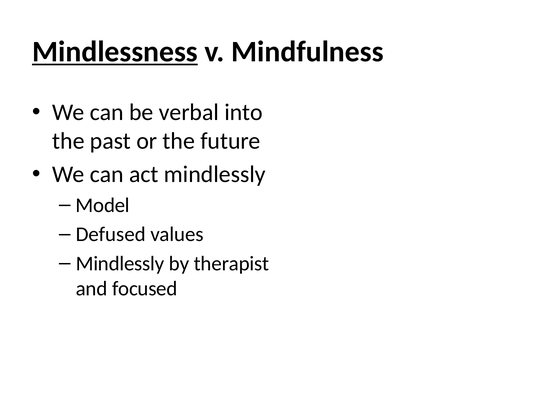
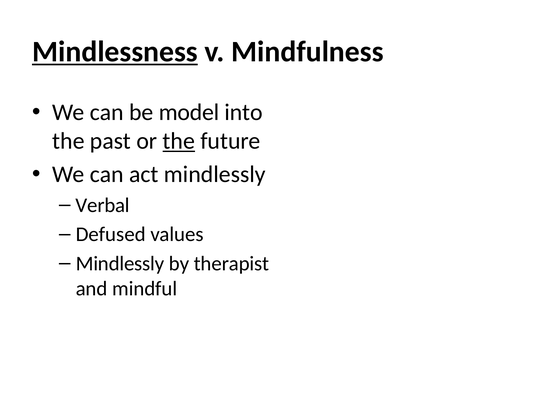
verbal: verbal -> model
the at (179, 141) underline: none -> present
Model: Model -> Verbal
focused: focused -> mindful
